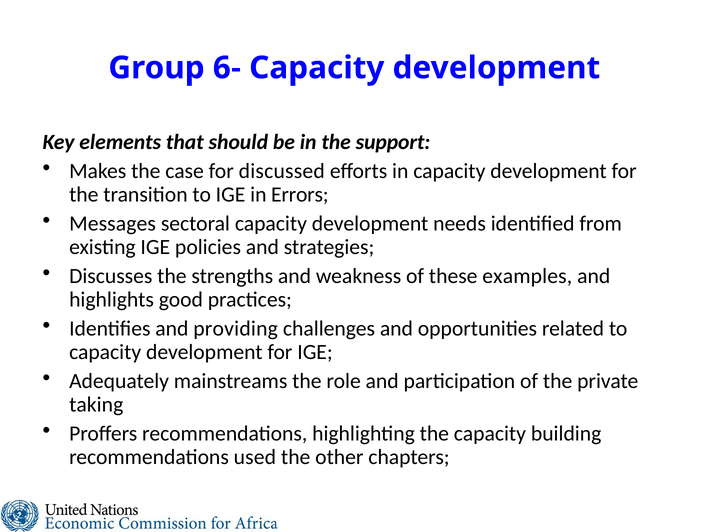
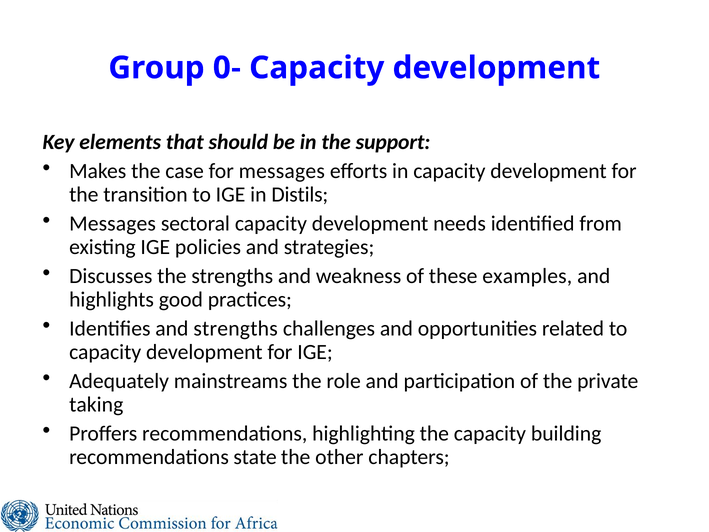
6-: 6- -> 0-
for discussed: discussed -> messages
Errors: Errors -> Distils
and providing: providing -> strengths
used: used -> state
